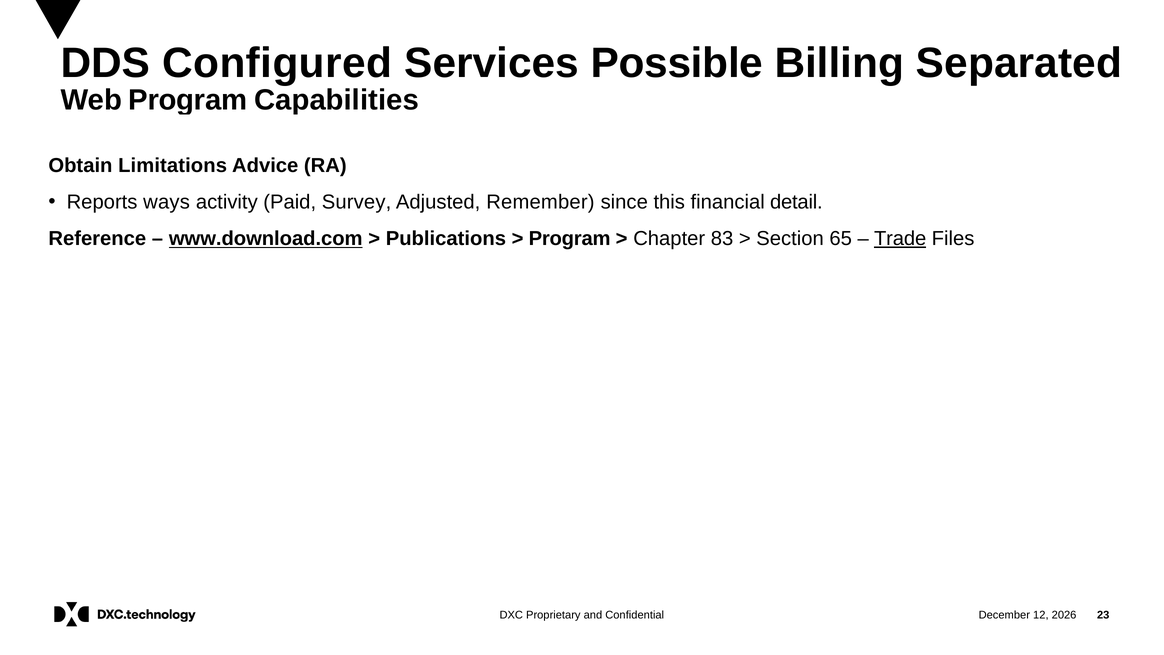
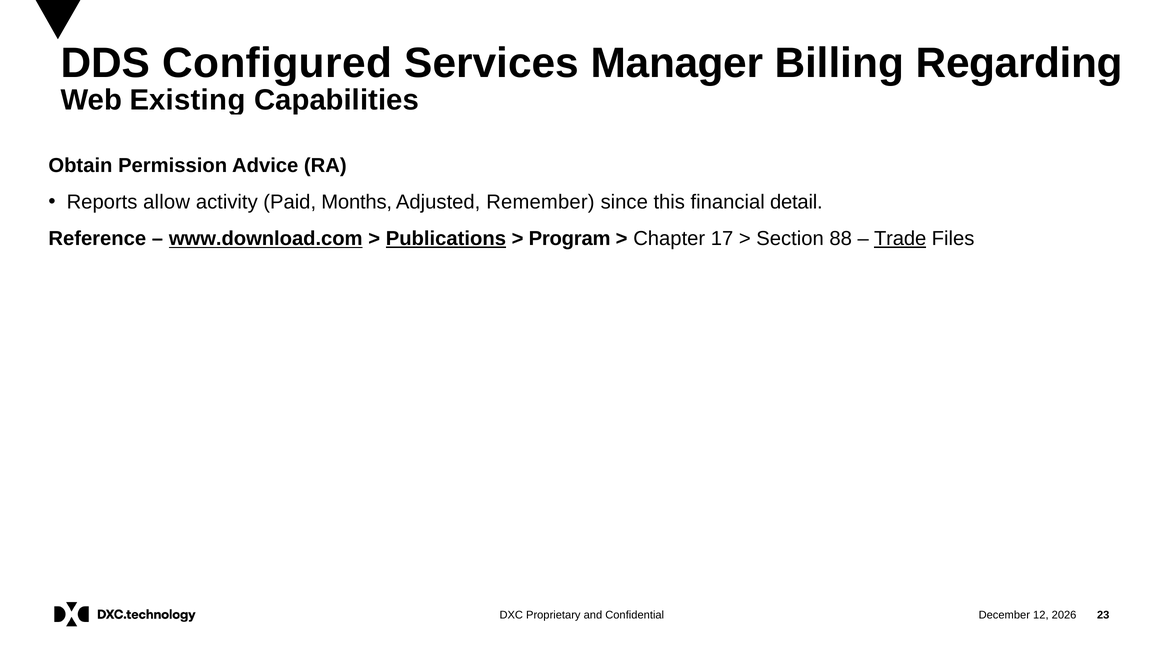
Possible: Possible -> Manager
Separated: Separated -> Regarding
Web Program: Program -> Existing
Limitations: Limitations -> Permission
ways: ways -> allow
Survey: Survey -> Months
Publications underline: none -> present
83: 83 -> 17
65: 65 -> 88
